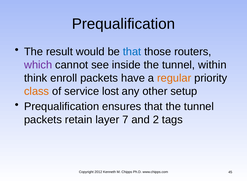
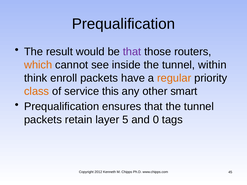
that at (132, 52) colour: blue -> purple
which colour: purple -> orange
lost: lost -> this
setup: setup -> smart
7: 7 -> 5
2: 2 -> 0
